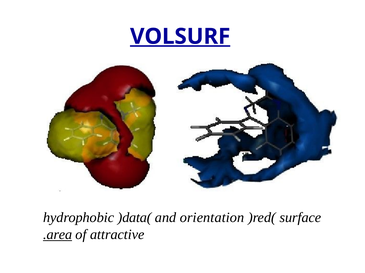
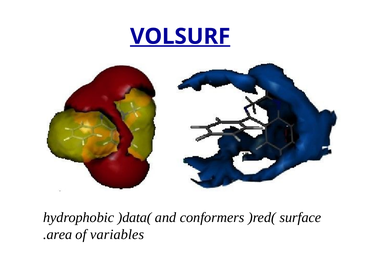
orientation: orientation -> conformers
.area underline: present -> none
attractive: attractive -> variables
